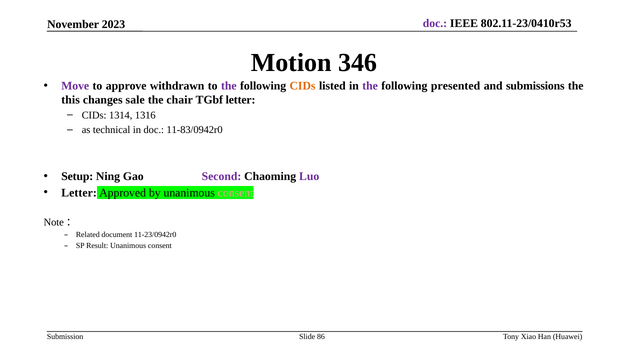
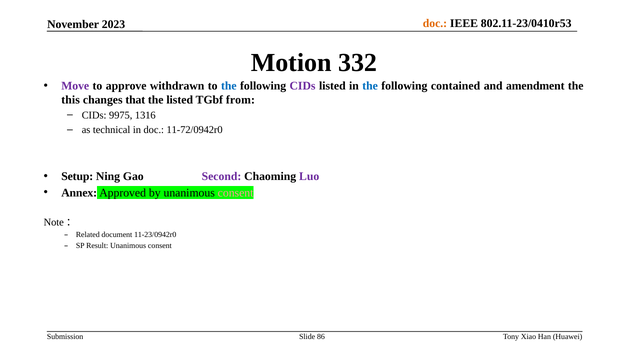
doc at (435, 24) colour: purple -> orange
346: 346 -> 332
the at (229, 86) colour: purple -> blue
CIDs at (303, 86) colour: orange -> purple
the at (370, 86) colour: purple -> blue
presented: presented -> contained
submissions: submissions -> amendment
sale: sale -> that
the chair: chair -> listed
TGbf letter: letter -> from
1314: 1314 -> 9975
11-83/0942r0: 11-83/0942r0 -> 11-72/0942r0
Letter at (79, 193): Letter -> Annex
